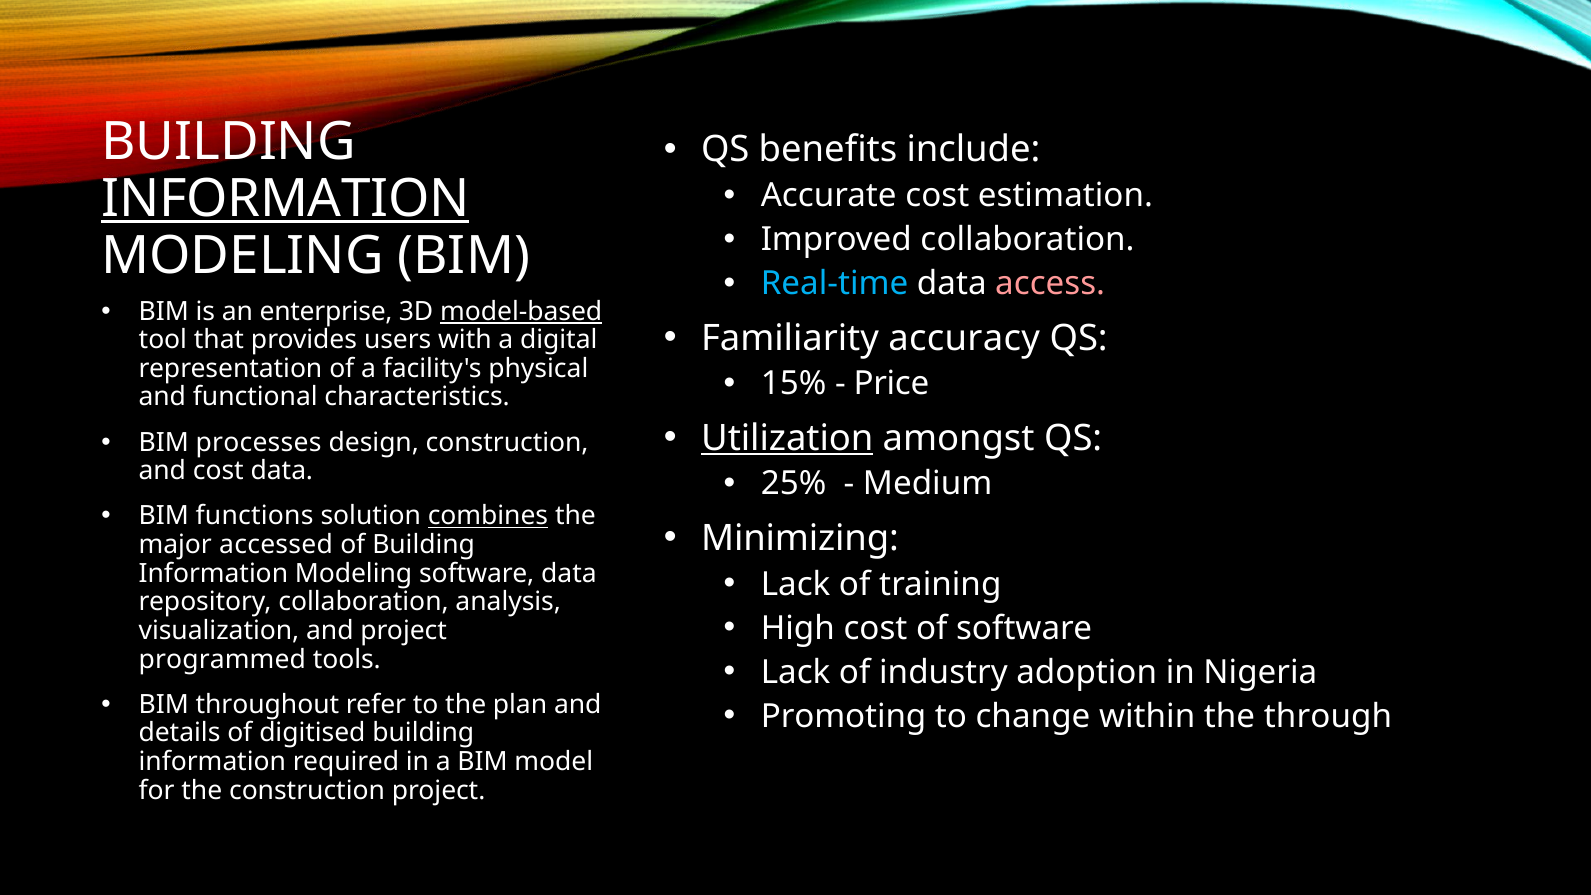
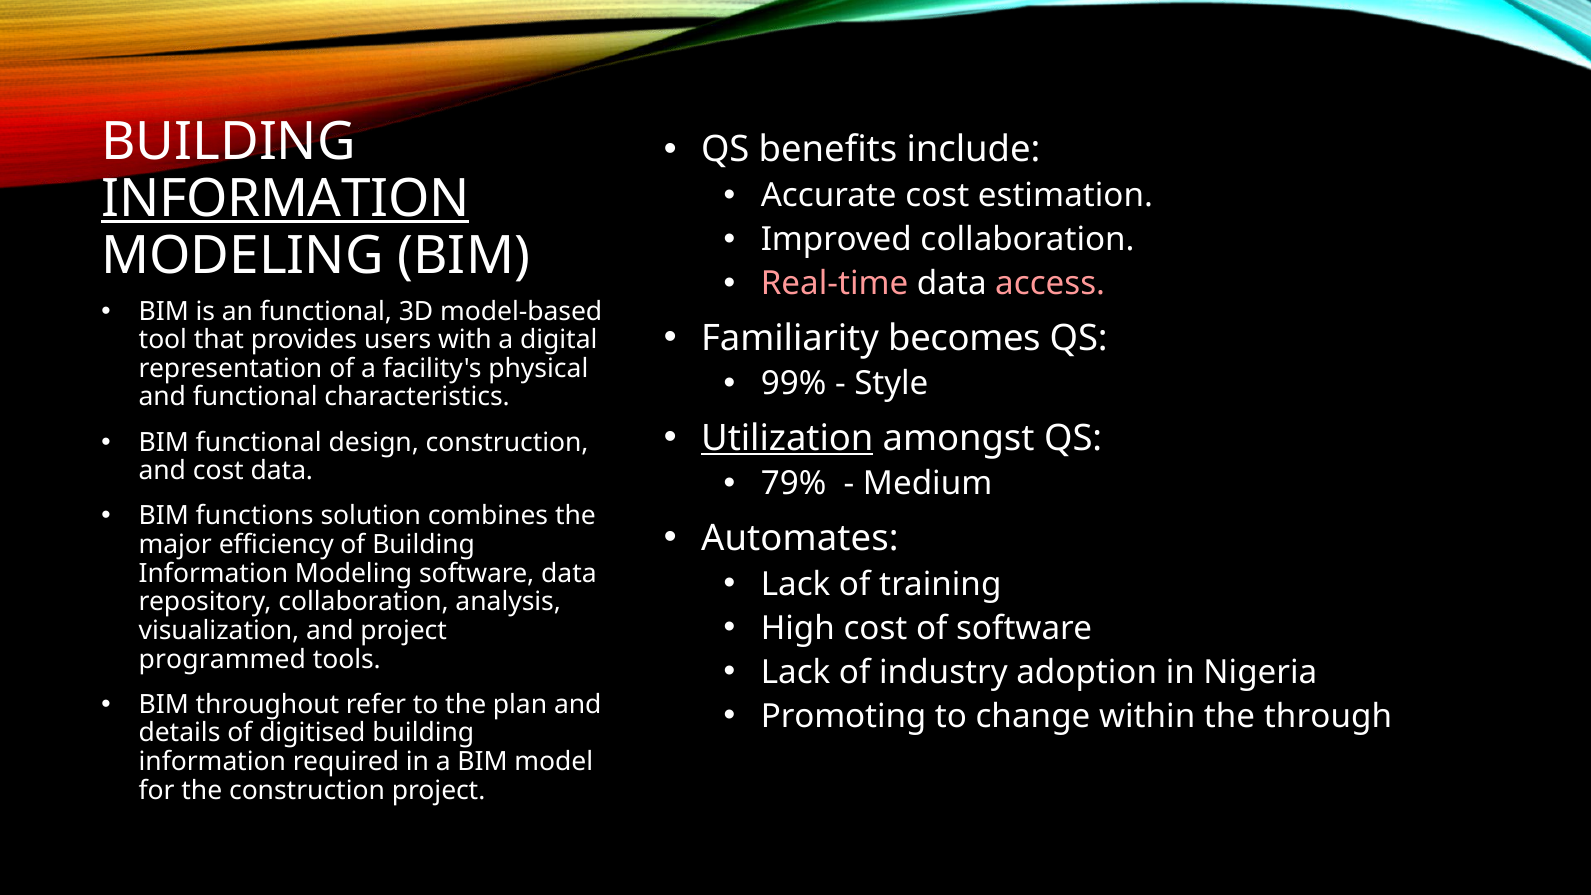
Real-time colour: light blue -> pink
an enterprise: enterprise -> functional
model-based underline: present -> none
accuracy: accuracy -> becomes
15%: 15% -> 99%
Price: Price -> Style
BIM processes: processes -> functional
25%: 25% -> 79%
combines underline: present -> none
Minimizing: Minimizing -> Automates
accessed: accessed -> efficiency
